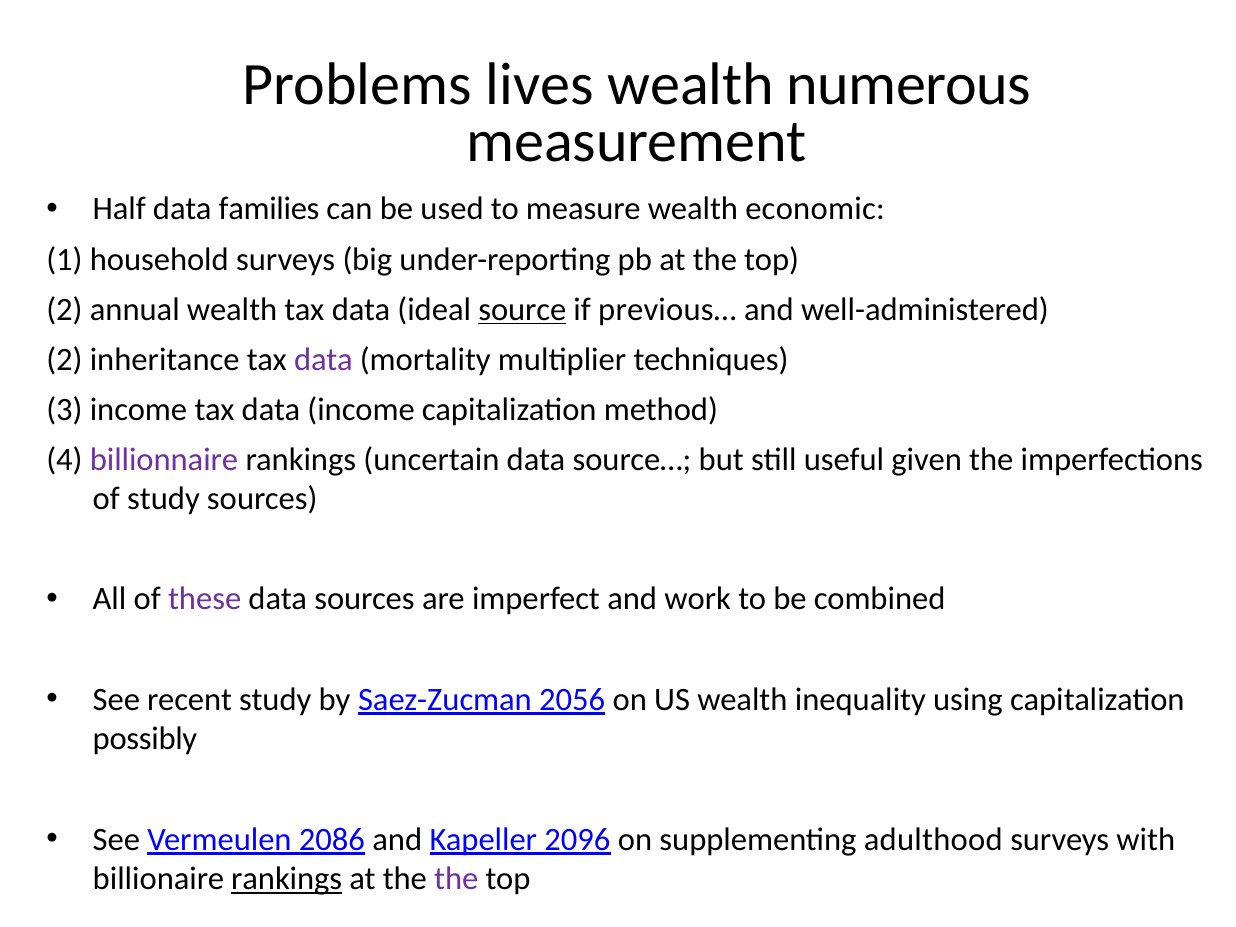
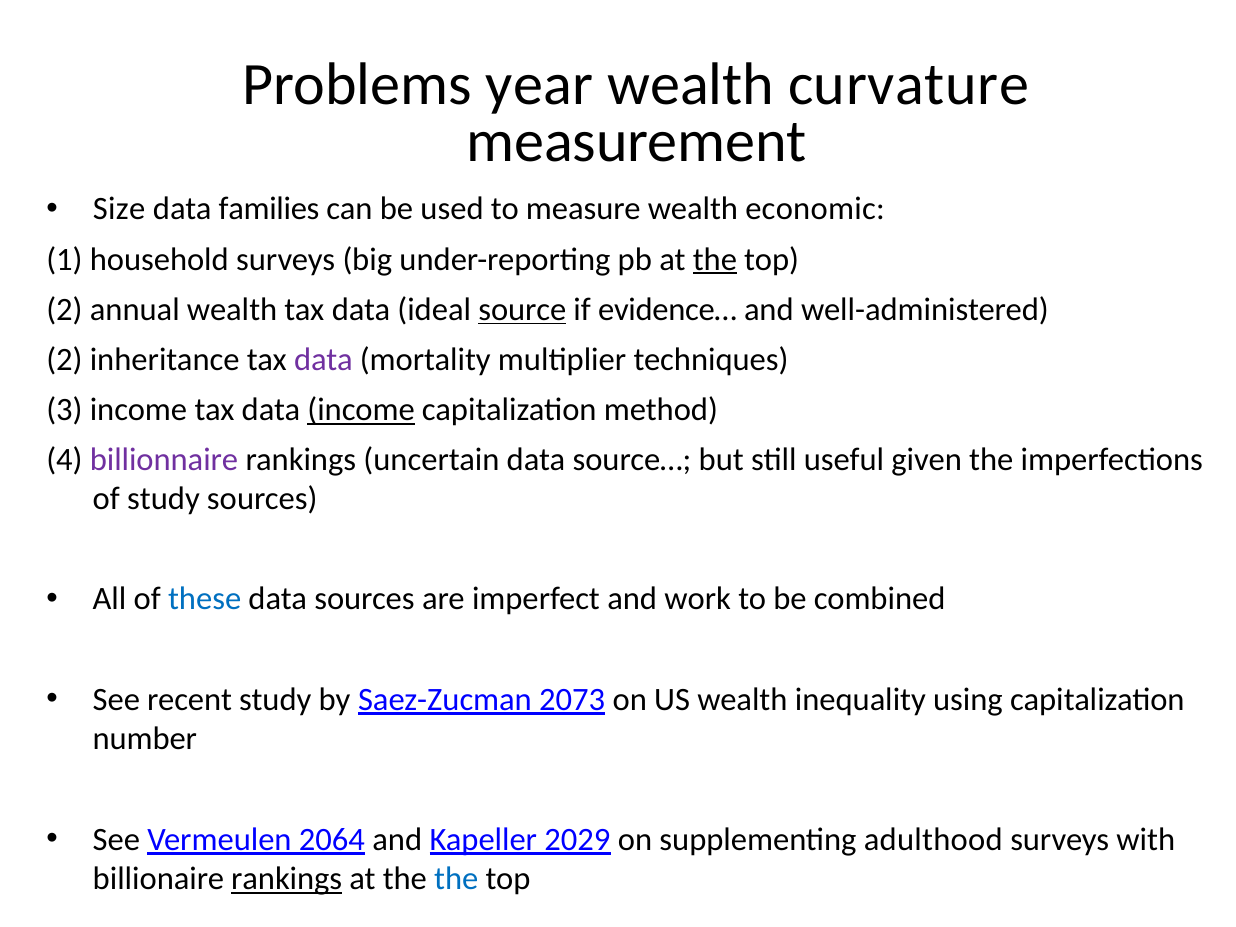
lives: lives -> year
numerous: numerous -> curvature
Half: Half -> Size
the at (715, 259) underline: none -> present
previous…: previous… -> evidence…
income at (361, 410) underline: none -> present
these colour: purple -> blue
2056: 2056 -> 2073
possibly: possibly -> number
2086: 2086 -> 2064
2096: 2096 -> 2029
the at (456, 879) colour: purple -> blue
